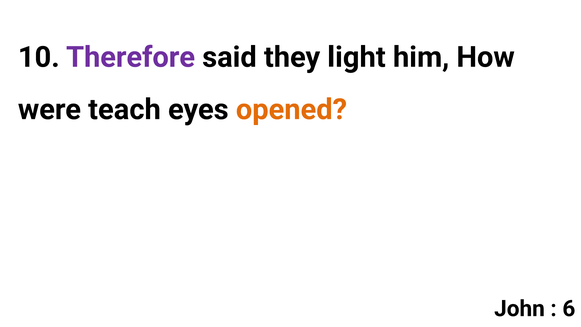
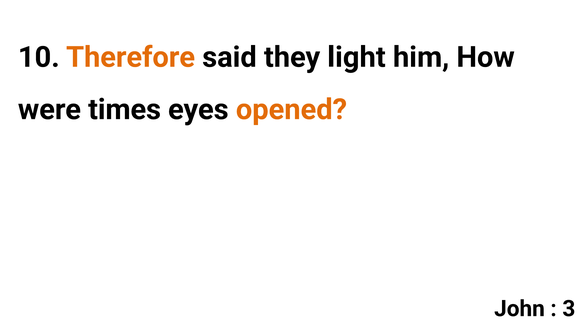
Therefore colour: purple -> orange
teach: teach -> times
6: 6 -> 3
